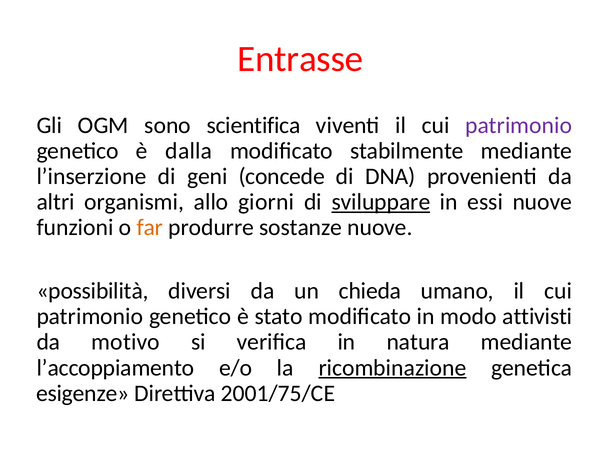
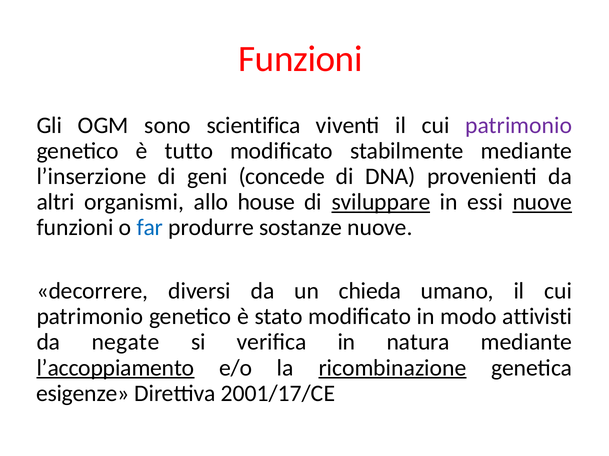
Entrasse at (300, 59): Entrasse -> Funzioni
dalla: dalla -> tutto
giorni: giorni -> house
nuove at (542, 202) underline: none -> present
far colour: orange -> blue
possibilità: possibilità -> decorrere
motivo: motivo -> negate
l’accoppiamento underline: none -> present
2001/75/CE: 2001/75/CE -> 2001/17/CE
